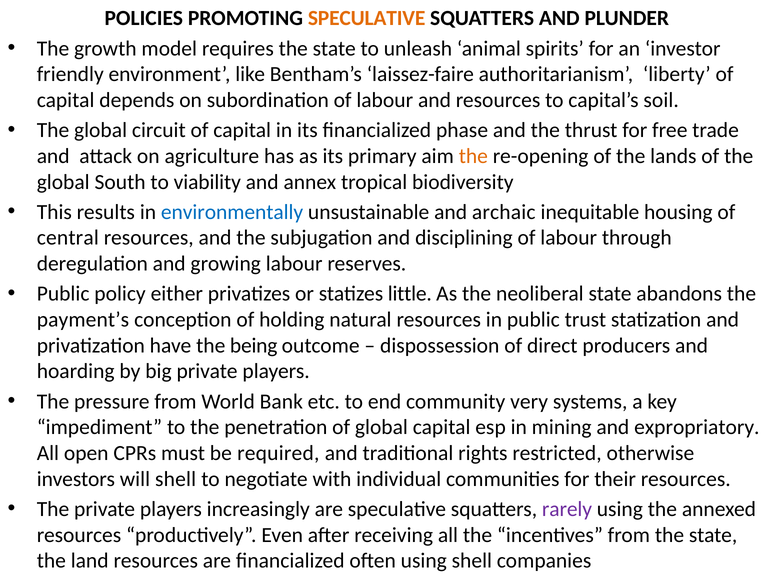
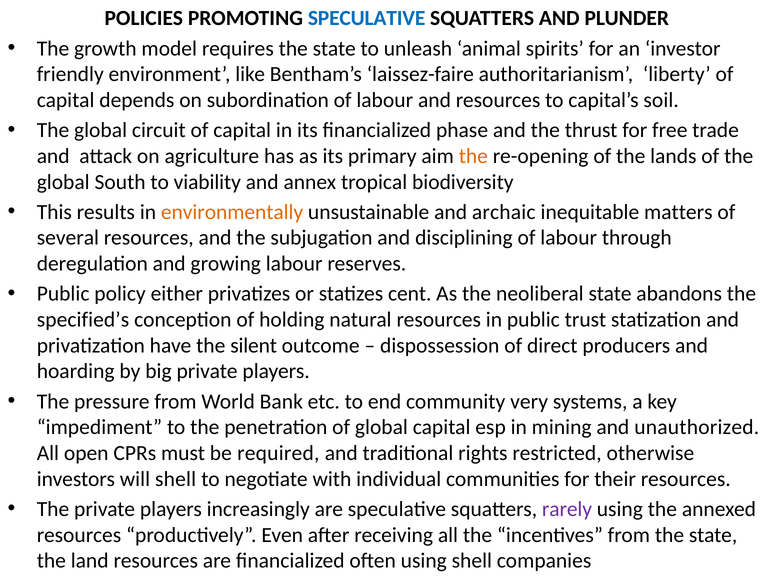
SPECULATIVE at (367, 18) colour: orange -> blue
environmentally colour: blue -> orange
housing: housing -> matters
central: central -> several
little: little -> cent
payment’s: payment’s -> specified’s
being: being -> silent
expropriatory: expropriatory -> unauthorized
